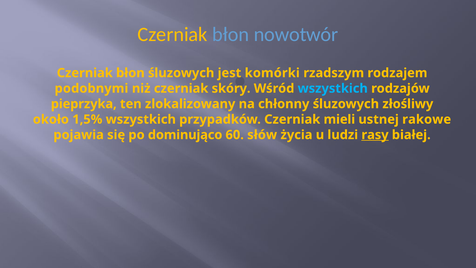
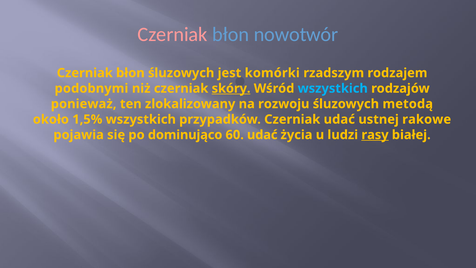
Czerniak at (173, 34) colour: yellow -> pink
skóry underline: none -> present
pieprzyka: pieprzyka -> ponieważ
chłonny: chłonny -> rozwoju
złośliwy: złośliwy -> metodą
Czerniak mieli: mieli -> udać
60 słów: słów -> udać
